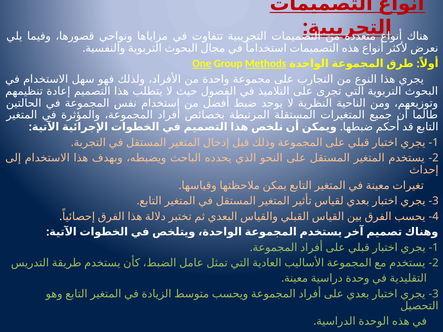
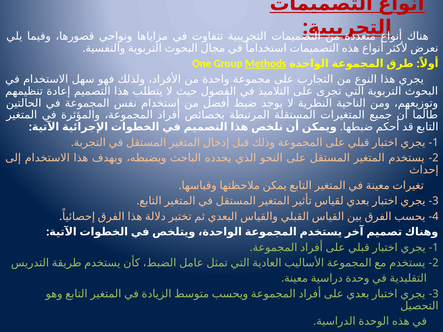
One underline: present -> none
